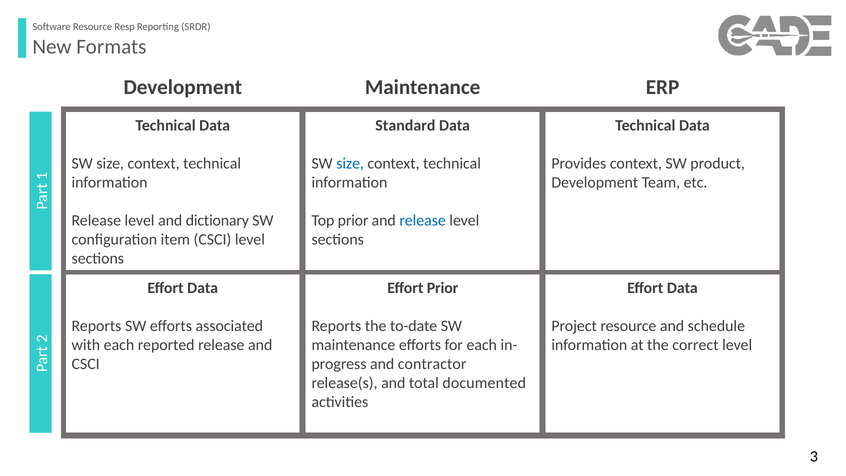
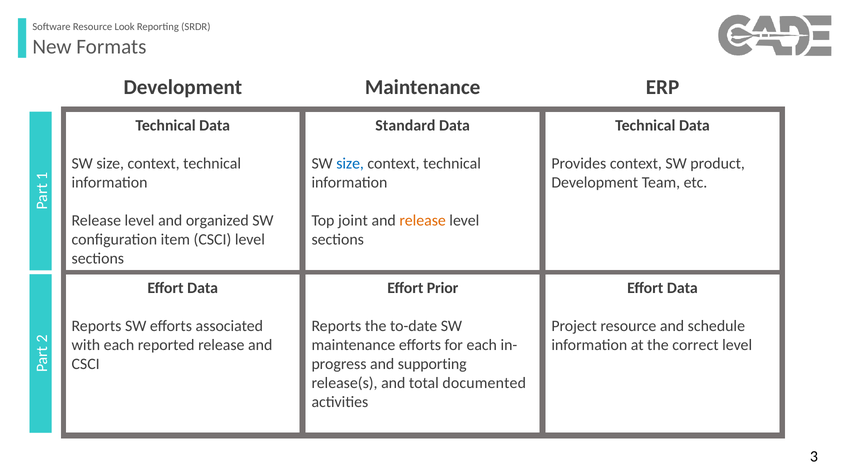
Resp: Resp -> Look
dictionary: dictionary -> organized
Top prior: prior -> joint
release at (423, 220) colour: blue -> orange
contractor: contractor -> supporting
